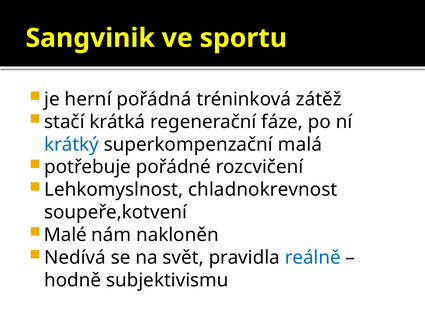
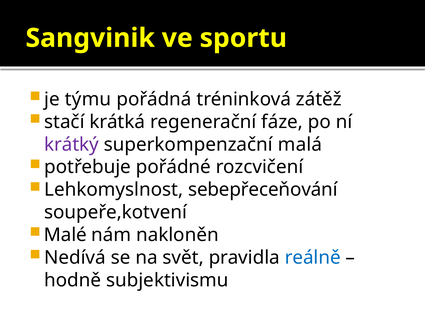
herní: herní -> týmu
krátký colour: blue -> purple
chladnokrevnost: chladnokrevnost -> sebepřeceňování
